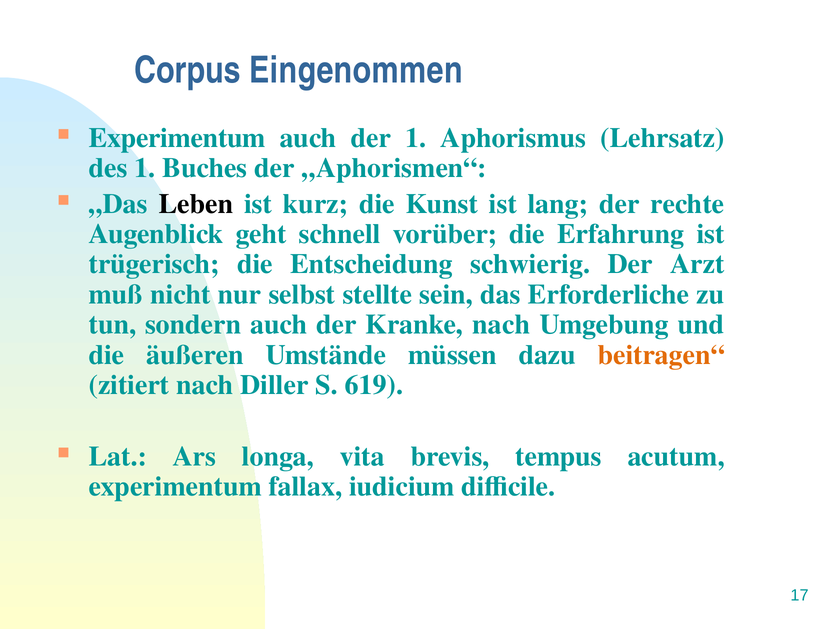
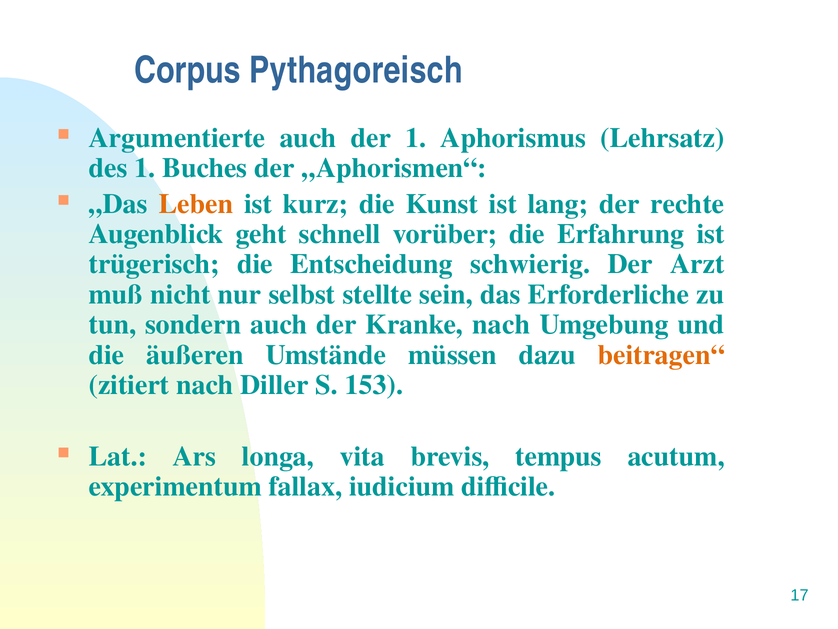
Eingenommen: Eingenommen -> Pythagoreisch
Experimentum at (177, 138): Experimentum -> Argumentierte
Leben colour: black -> orange
619: 619 -> 153
